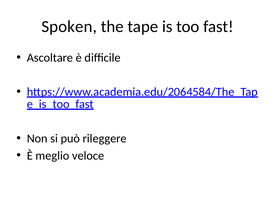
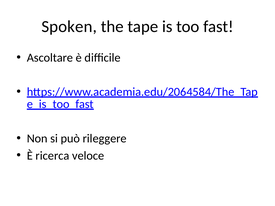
meglio: meglio -> ricerca
